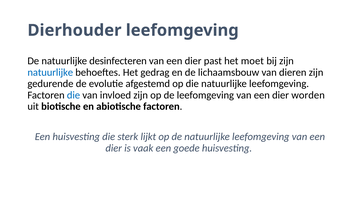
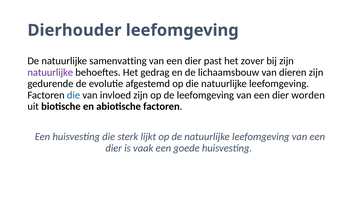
desinfecteren: desinfecteren -> samenvatting
moet: moet -> zover
natuurlijke at (50, 72) colour: blue -> purple
